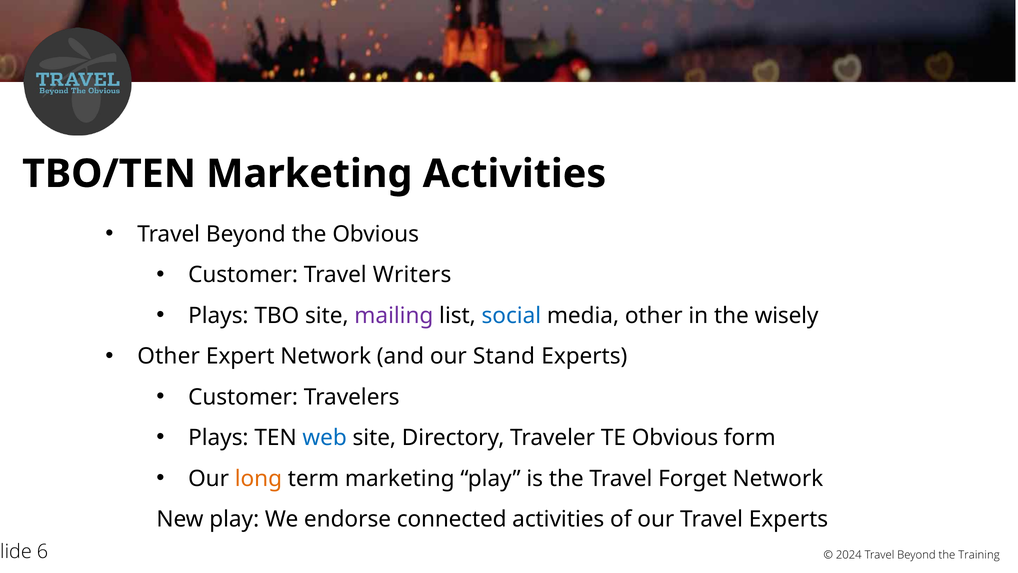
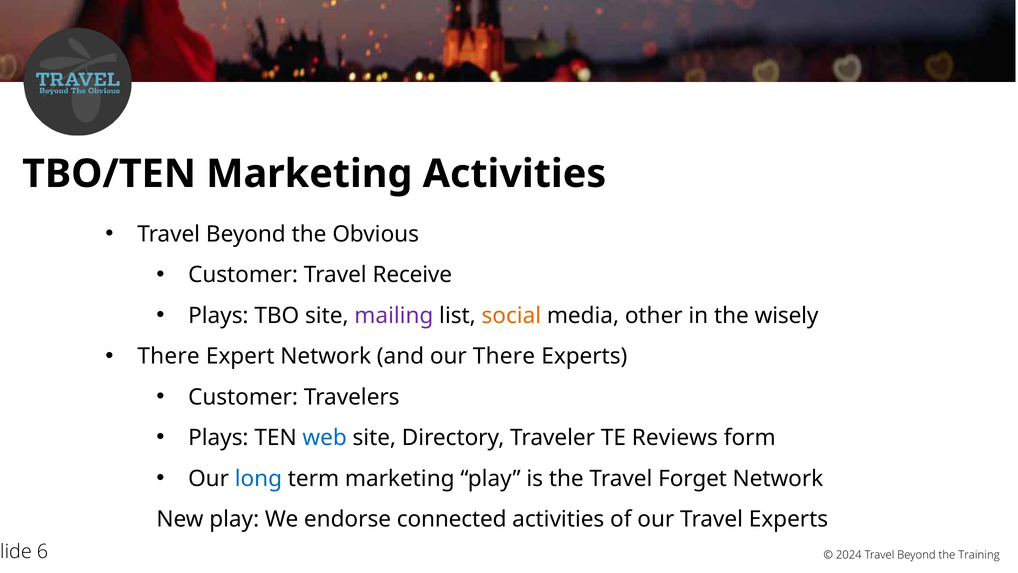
Writers: Writers -> Receive
social colour: blue -> orange
Other at (169, 356): Other -> There
our Stand: Stand -> There
TE Obvious: Obvious -> Reviews
long colour: orange -> blue
